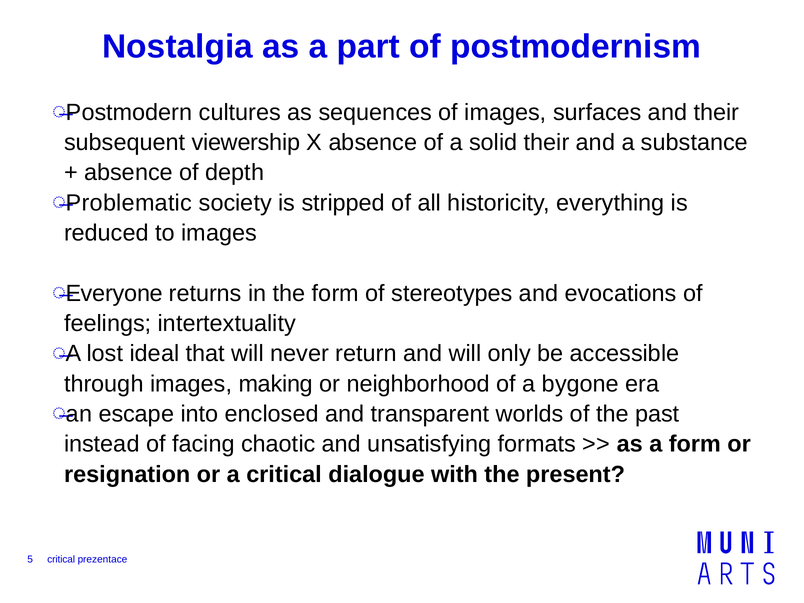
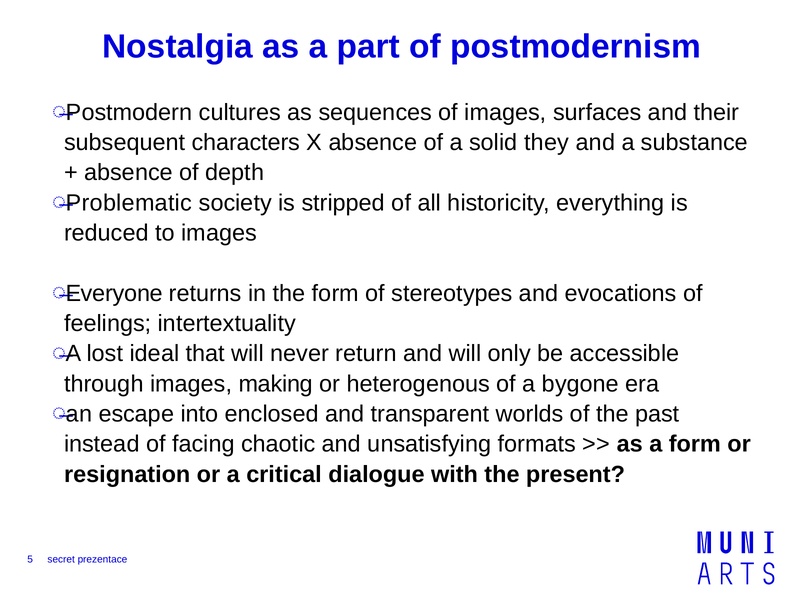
viewership: viewership -> characters
solid their: their -> they
neighborhood: neighborhood -> heterogenous
critical at (61, 559): critical -> secret
